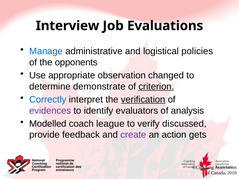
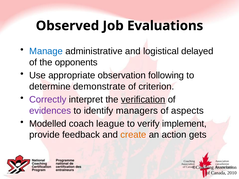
Interview: Interview -> Observed
policies: policies -> delayed
changed: changed -> following
criterion underline: present -> none
Correctly colour: blue -> purple
evaluators: evaluators -> managers
analysis: analysis -> aspects
discussed: discussed -> implement
create colour: purple -> orange
